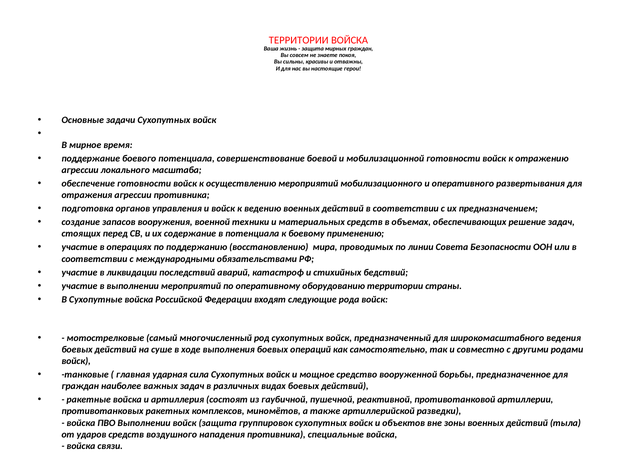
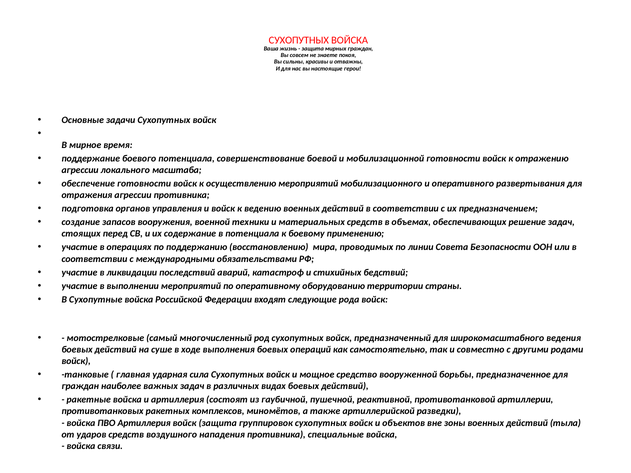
ТЕРРИТОРИИ at (299, 40): ТЕРРИТОРИИ -> СУХОПУТНЫХ
ПВО Выполнении: Выполнении -> Артиллерия
